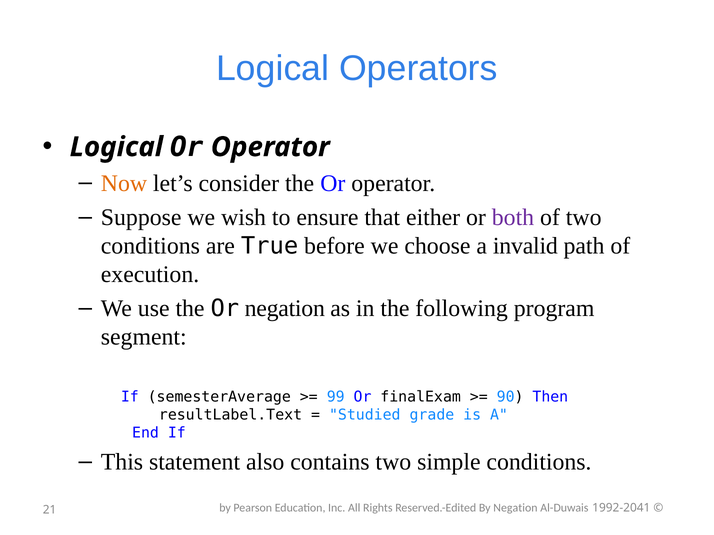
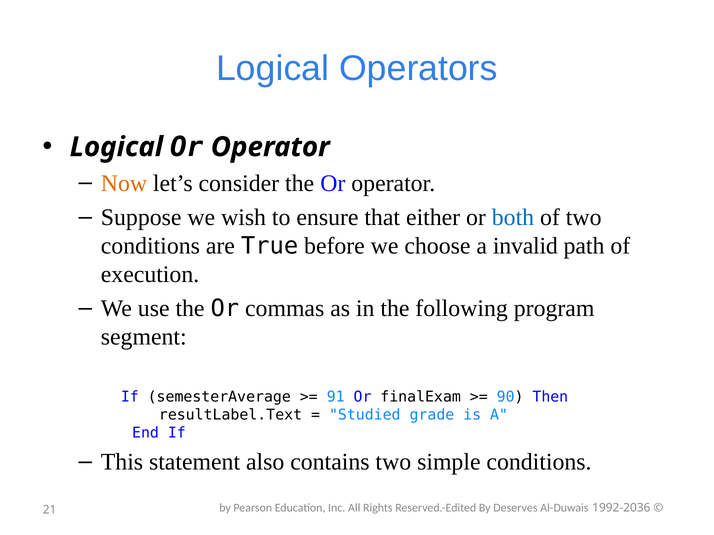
both colour: purple -> blue
Or negation: negation -> commas
99: 99 -> 91
By Negation: Negation -> Deserves
1992-2041: 1992-2041 -> 1992-2036
